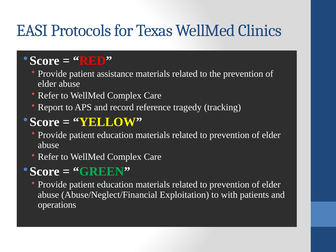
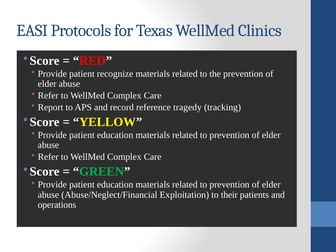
assistance: assistance -> recognize
with: with -> their
